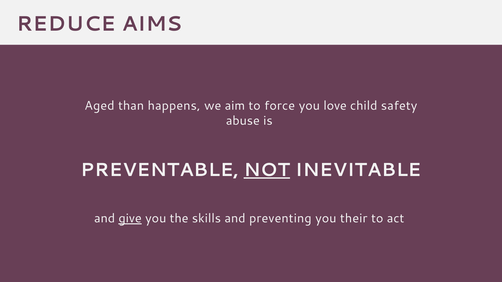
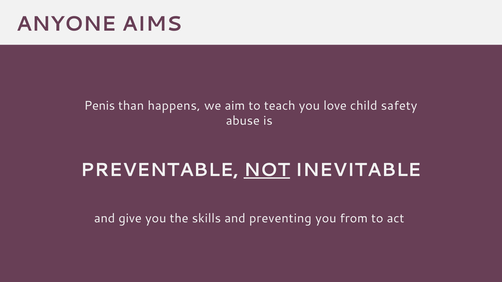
REDUCE: REDUCE -> ANYONE
Aged: Aged -> Penis
force: force -> teach
give underline: present -> none
their: their -> from
